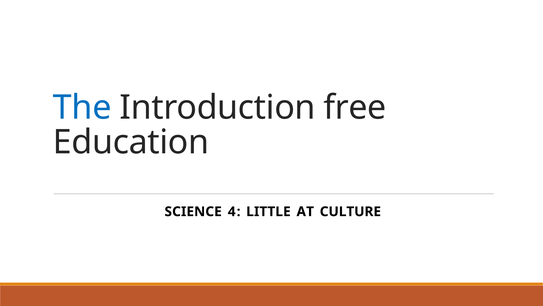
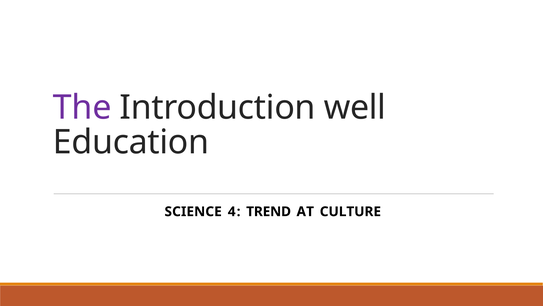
The colour: blue -> purple
free: free -> well
LITTLE: LITTLE -> TREND
